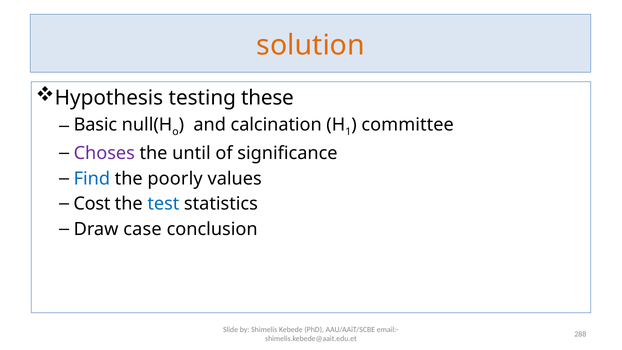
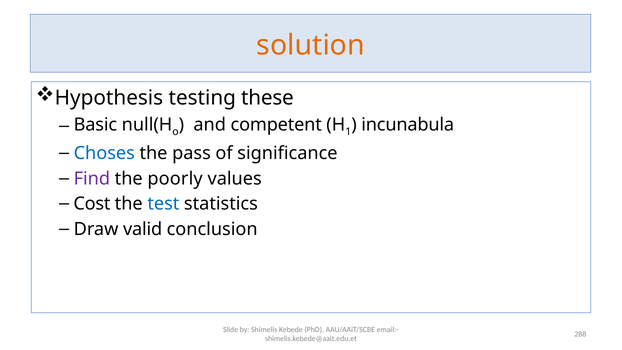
calcination: calcination -> competent
committee: committee -> incunabula
Choses colour: purple -> blue
until: until -> pass
Find colour: blue -> purple
case: case -> valid
